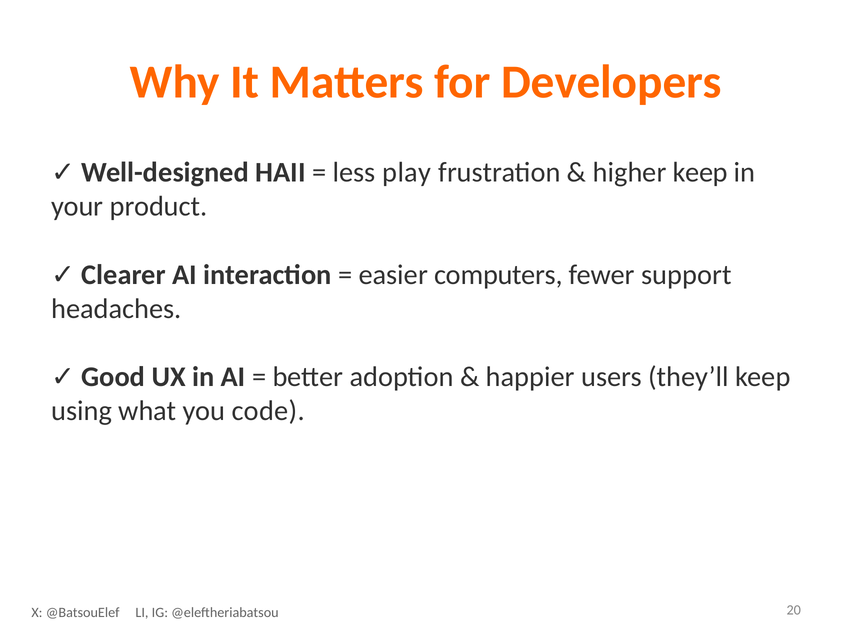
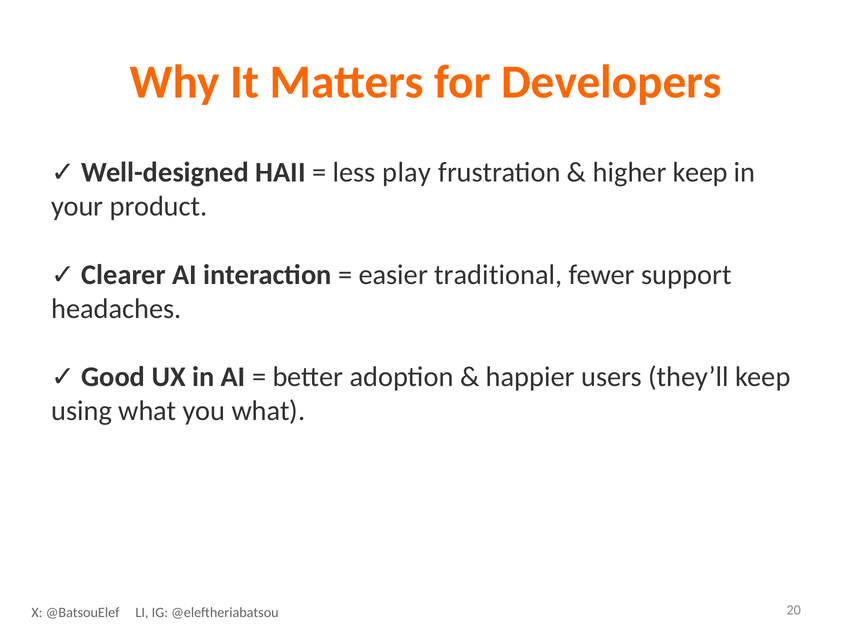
computers: computers -> traditional
you code: code -> what
